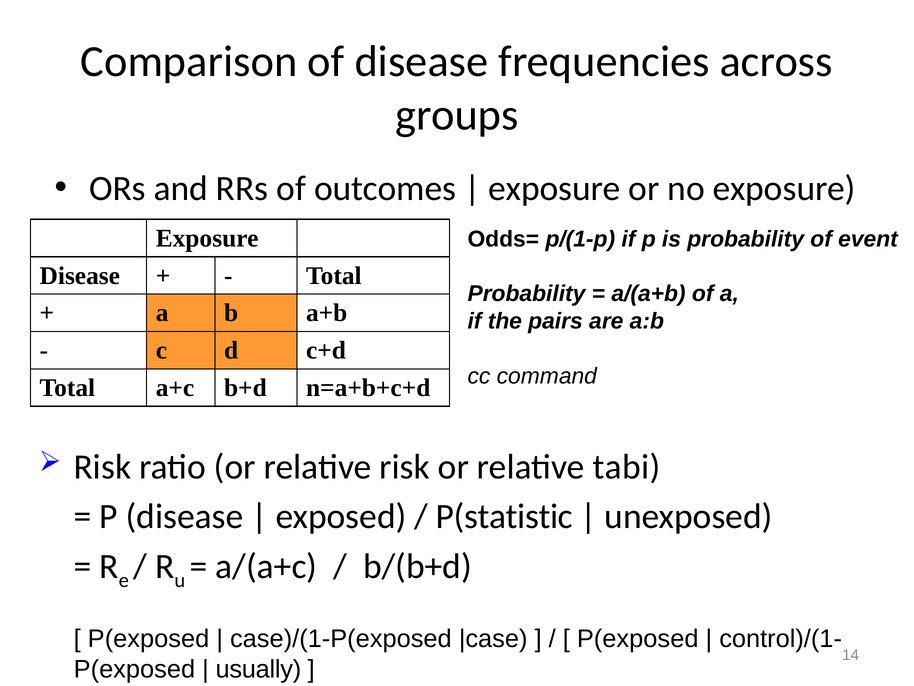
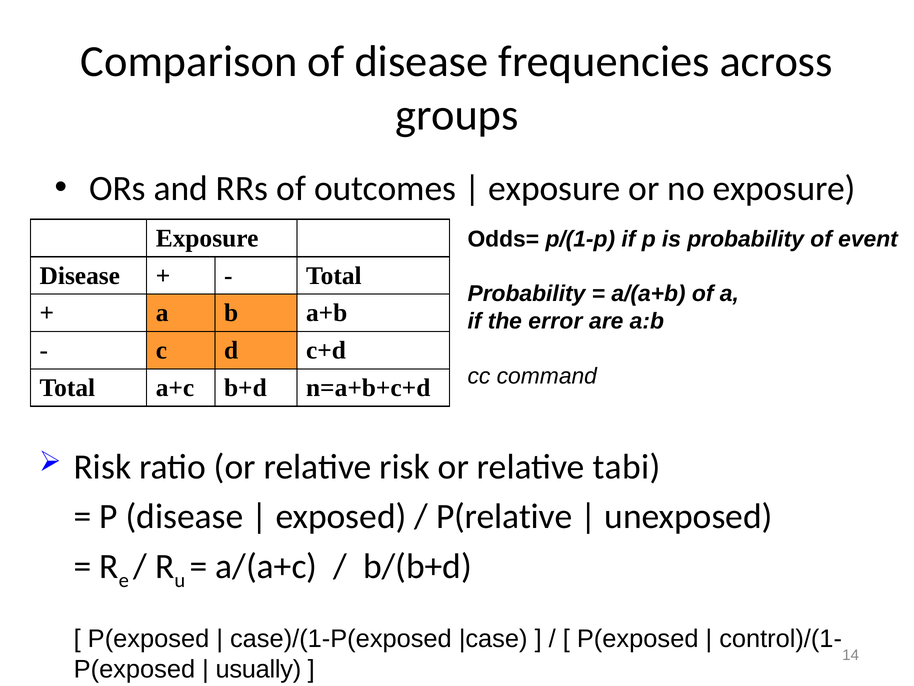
pairs: pairs -> error
P(statistic: P(statistic -> P(relative
